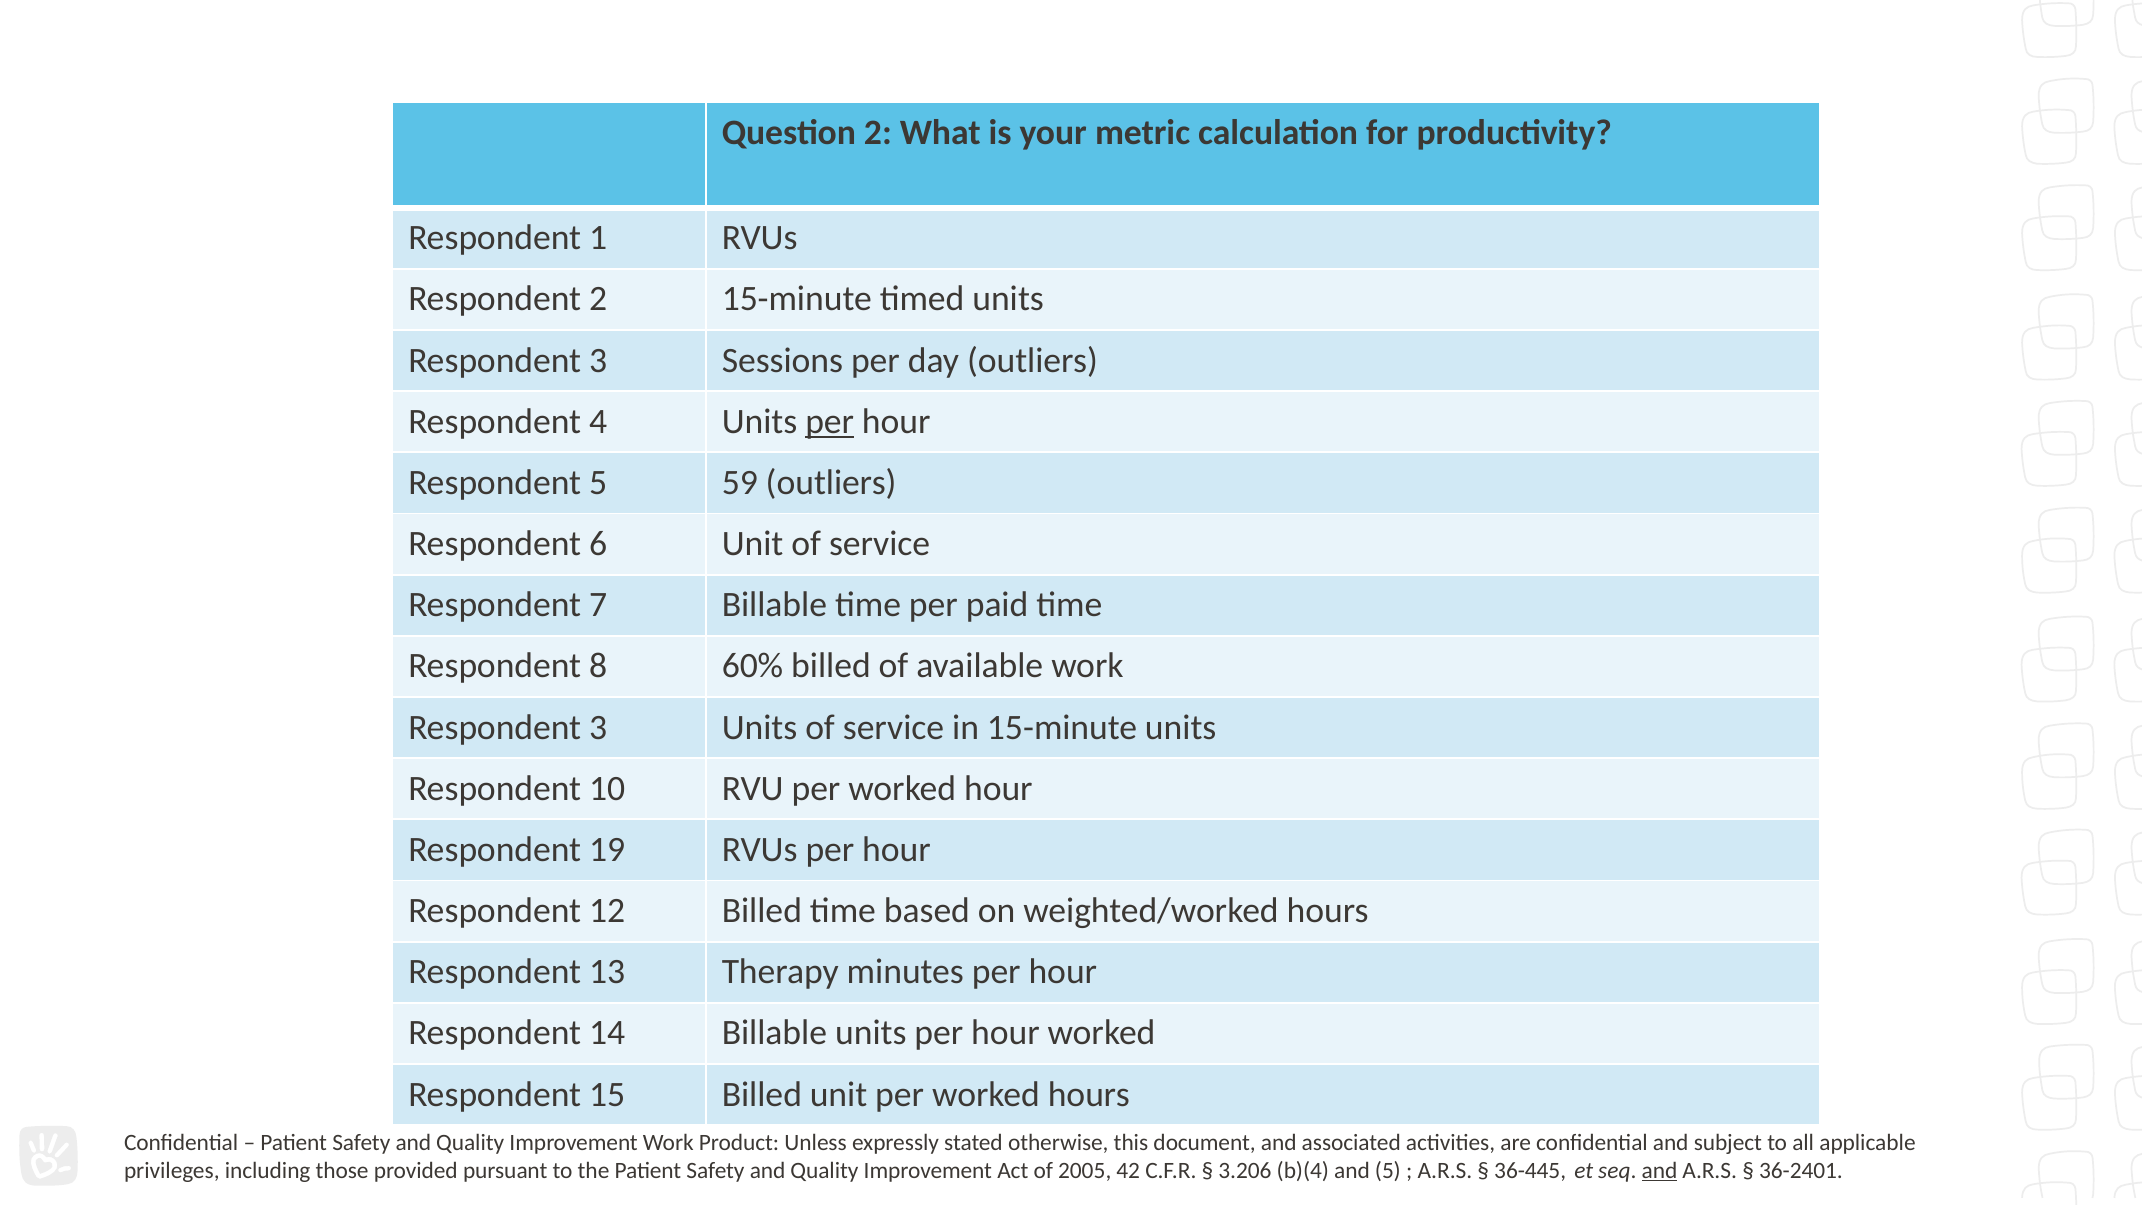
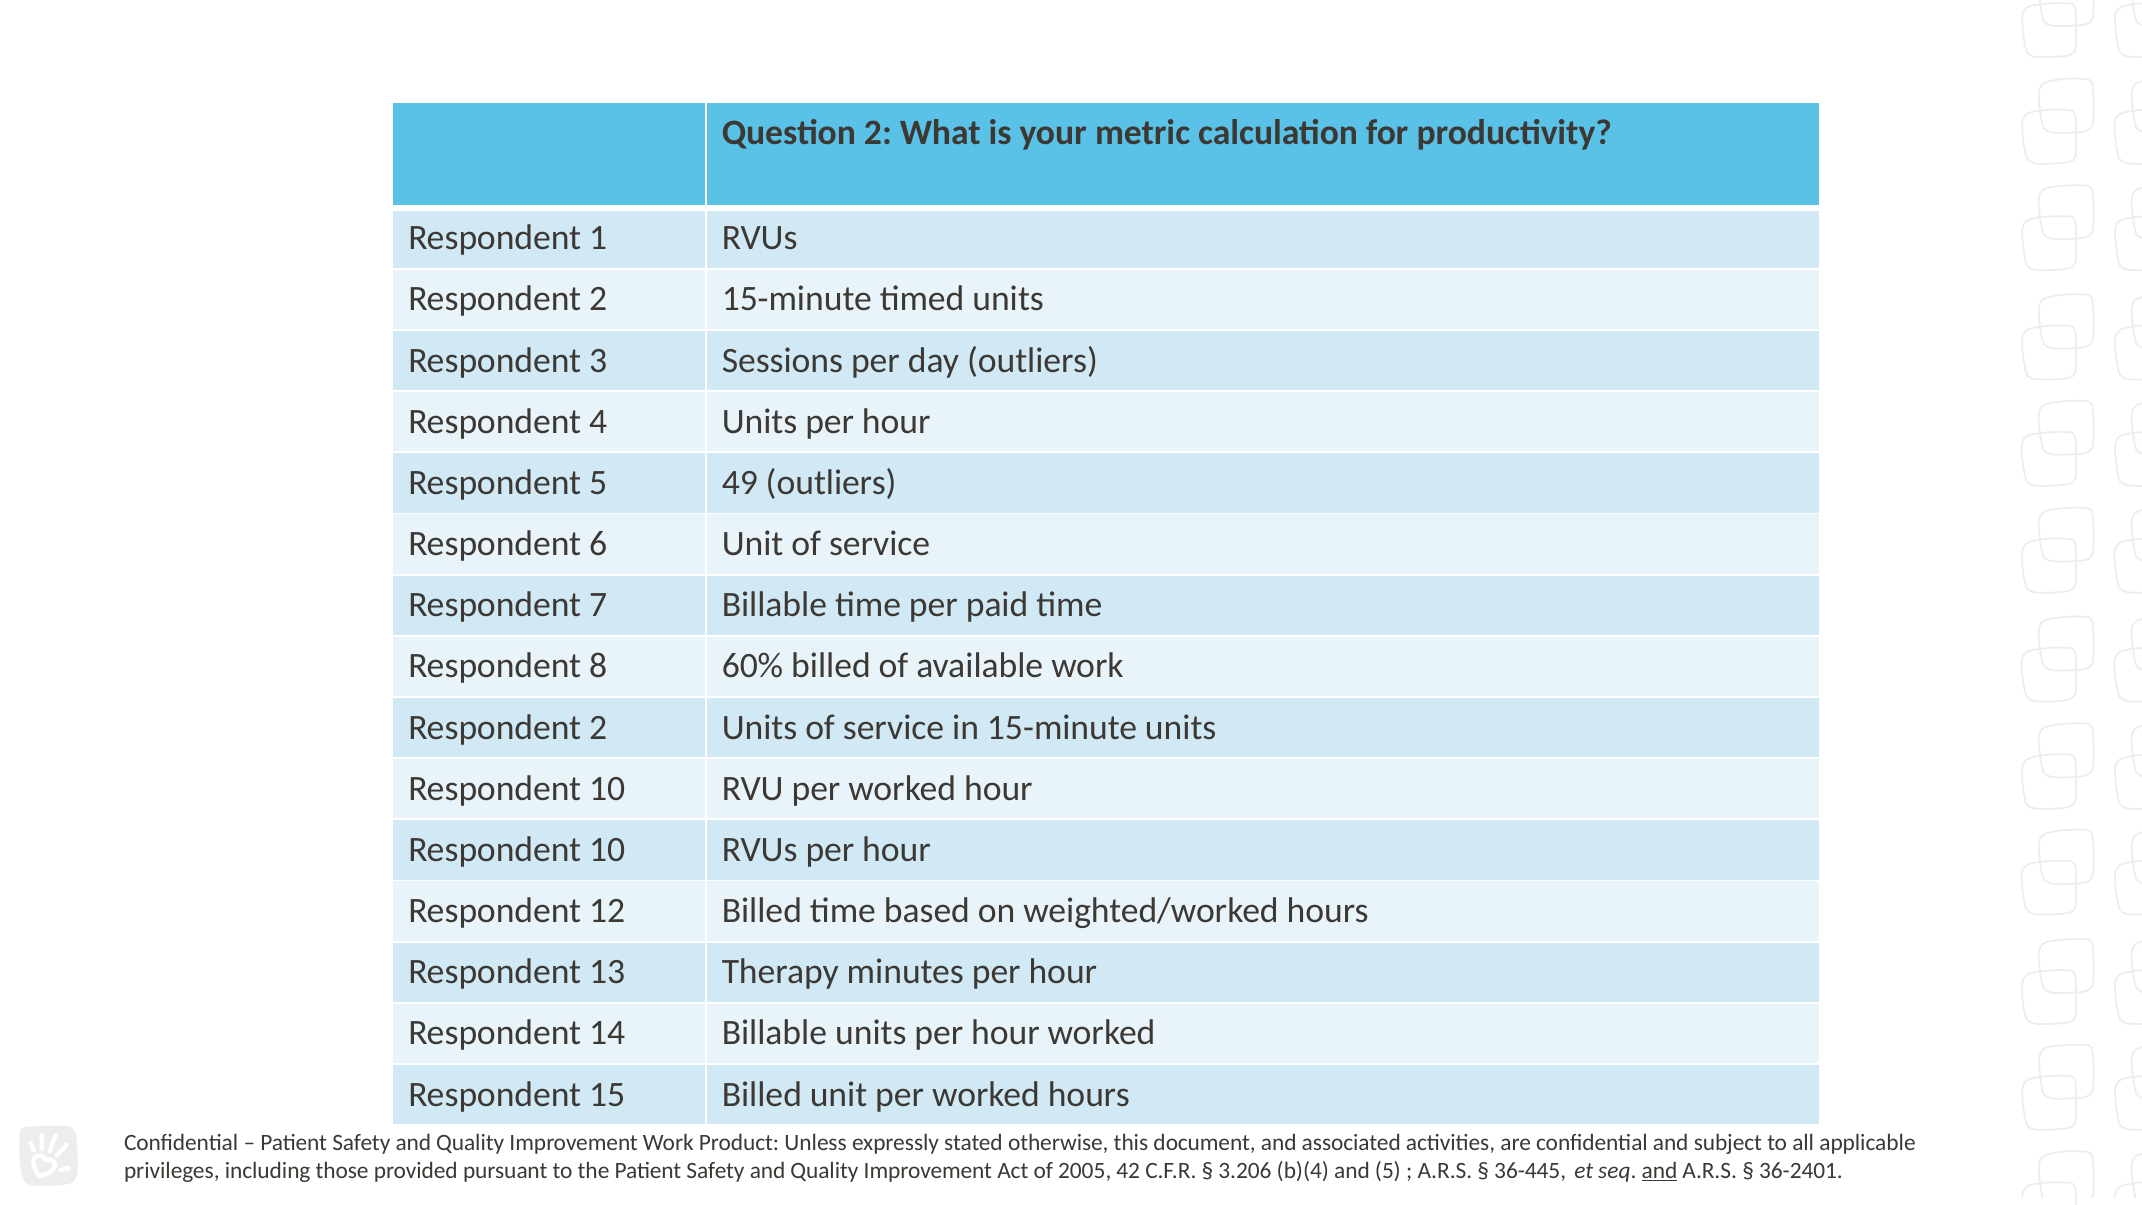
per at (830, 421) underline: present -> none
59: 59 -> 49
3 at (598, 727): 3 -> 2
19 at (607, 850): 19 -> 10
